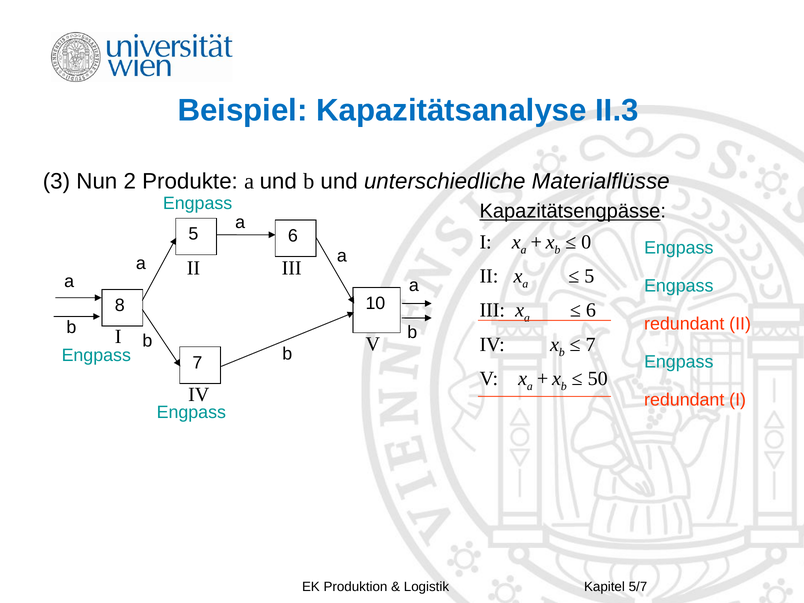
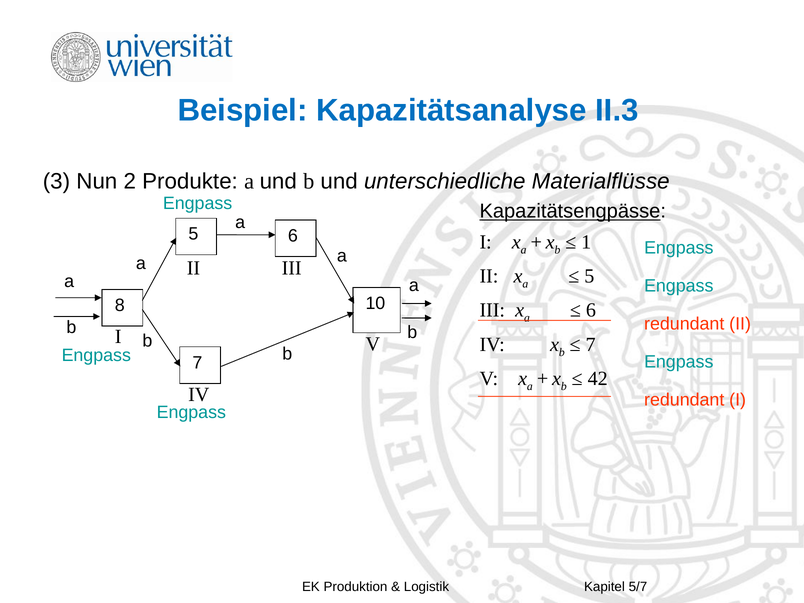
0: 0 -> 1
50: 50 -> 42
